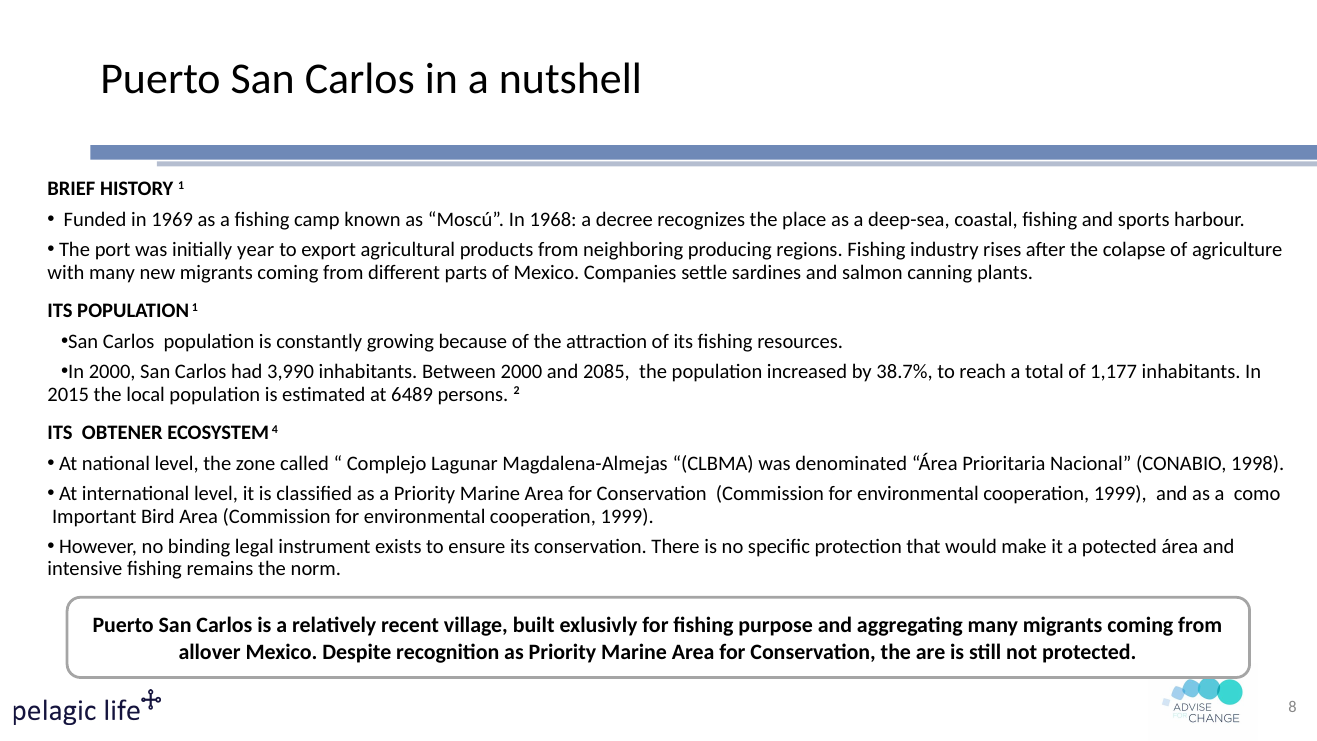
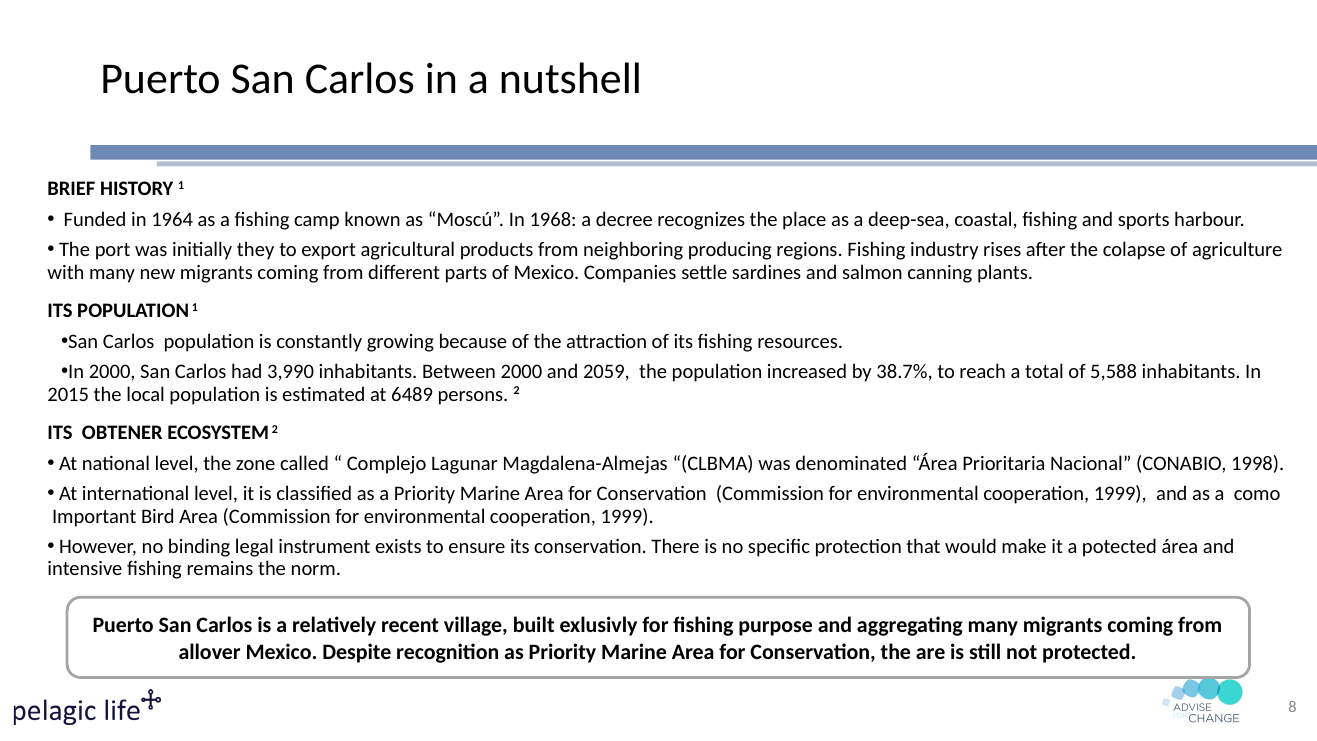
1969: 1969 -> 1964
year: year -> they
2085: 2085 -> 2059
1,177: 1,177 -> 5,588
ECOSYSTEM 4: 4 -> 2
